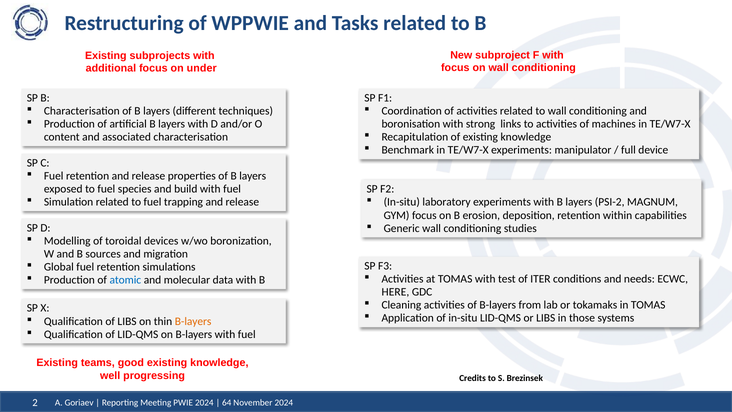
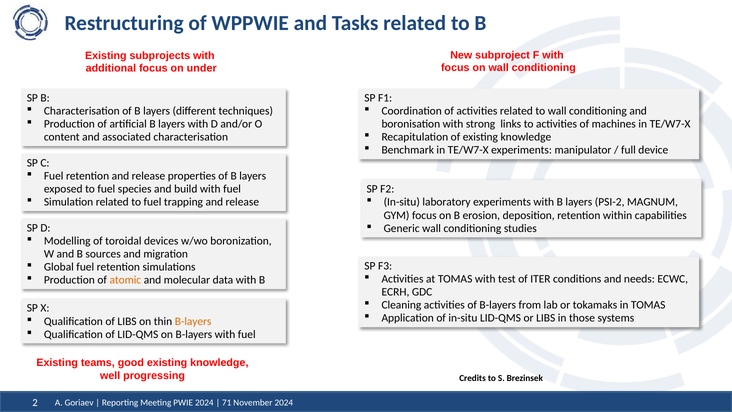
atomic colour: blue -> orange
HERE: HERE -> ECRH
64: 64 -> 71
